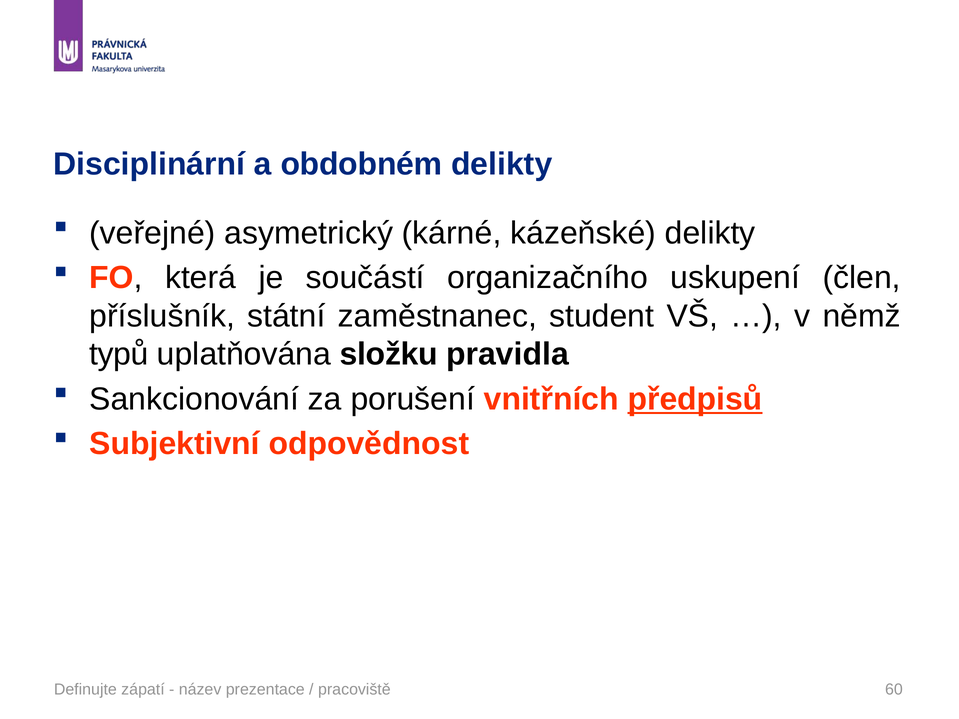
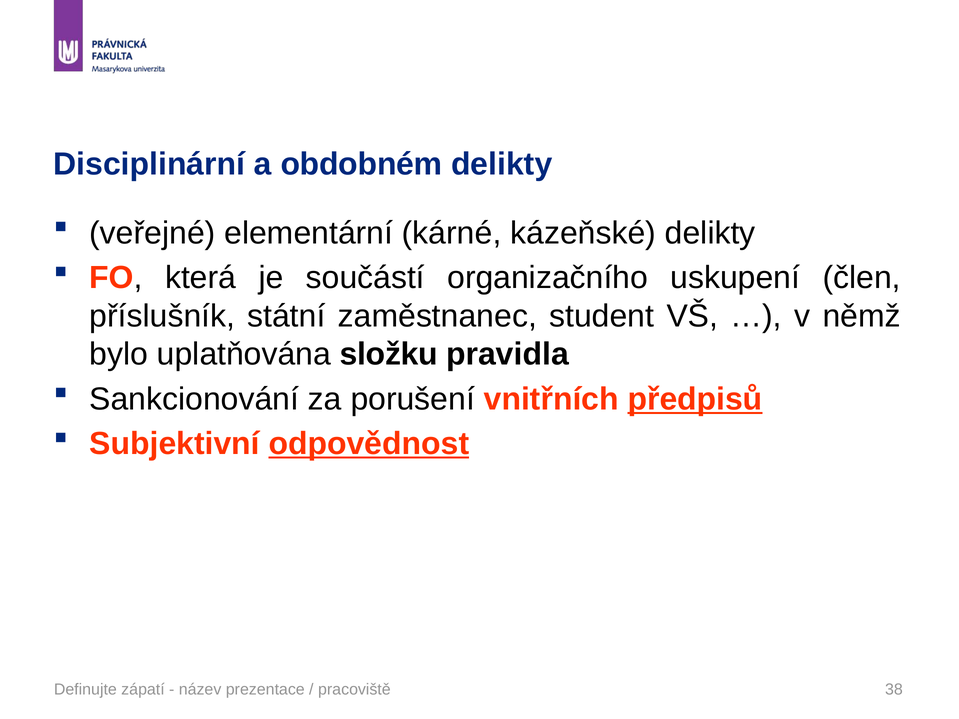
asymetrický: asymetrický -> elementární
typů: typů -> bylo
odpovědnost underline: none -> present
60: 60 -> 38
